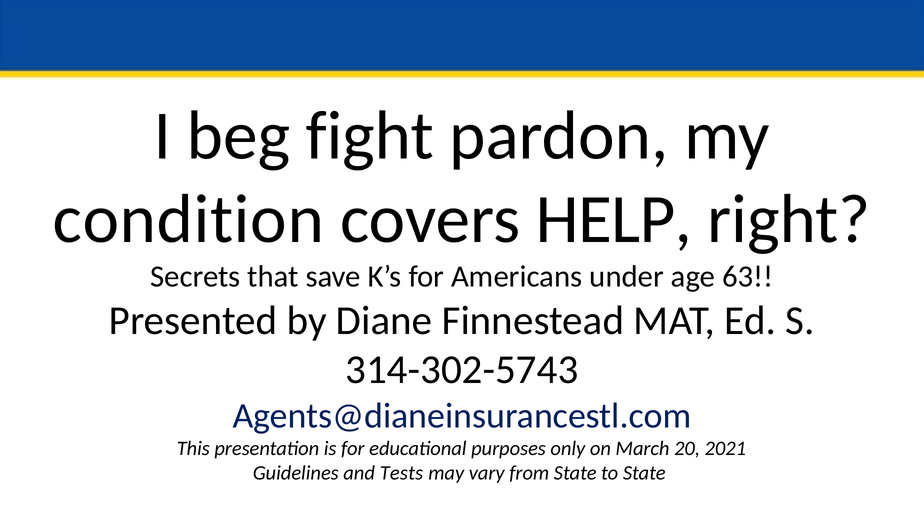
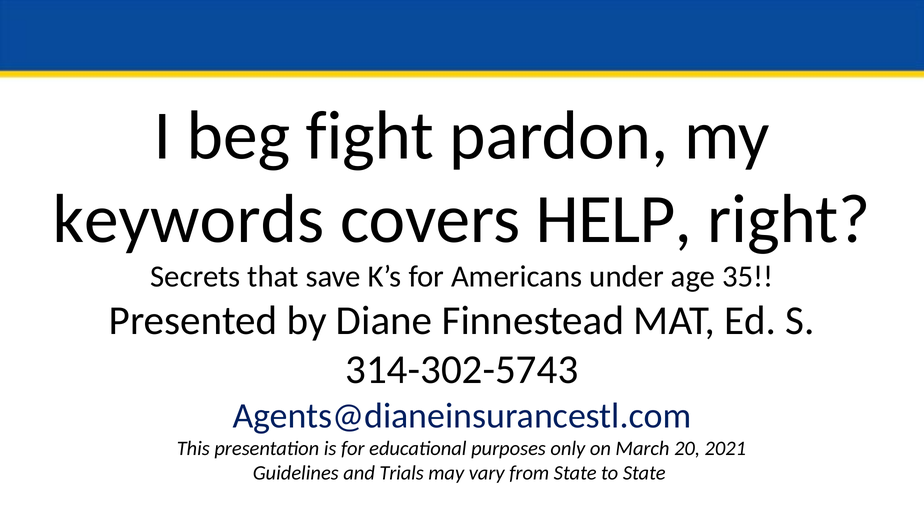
condition: condition -> keywords
63: 63 -> 35
Tests: Tests -> Trials
